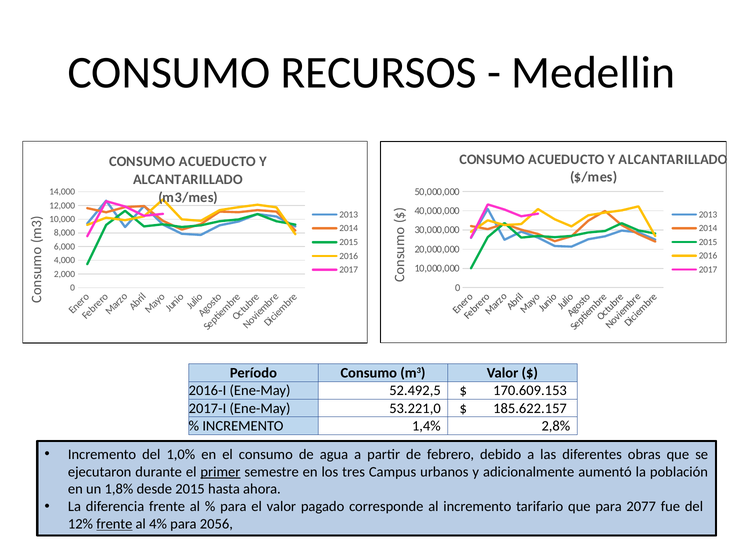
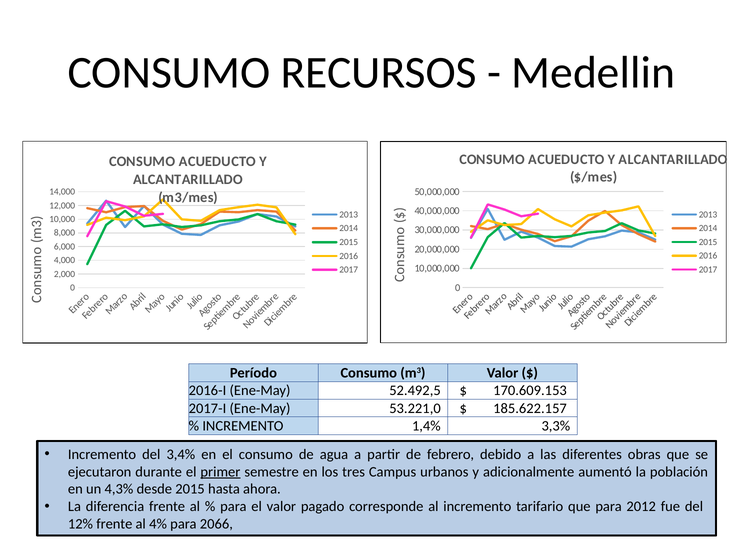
2,8%: 2,8% -> 3,3%
1,0%: 1,0% -> 3,4%
1,8%: 1,8% -> 4,3%
2077: 2077 -> 2012
frente at (114, 524) underline: present -> none
2056: 2056 -> 2066
